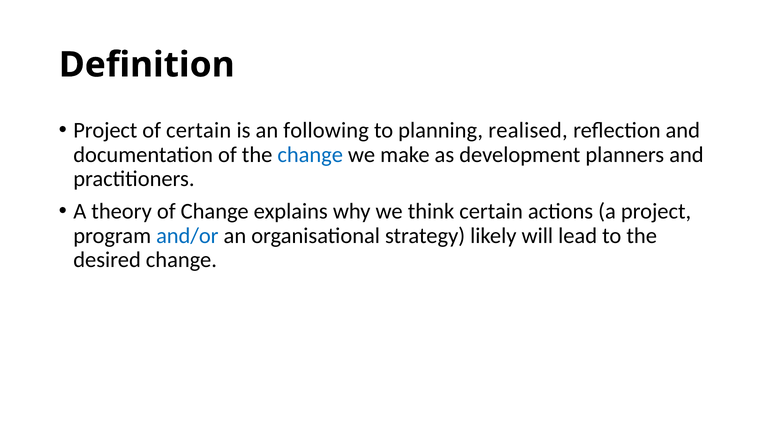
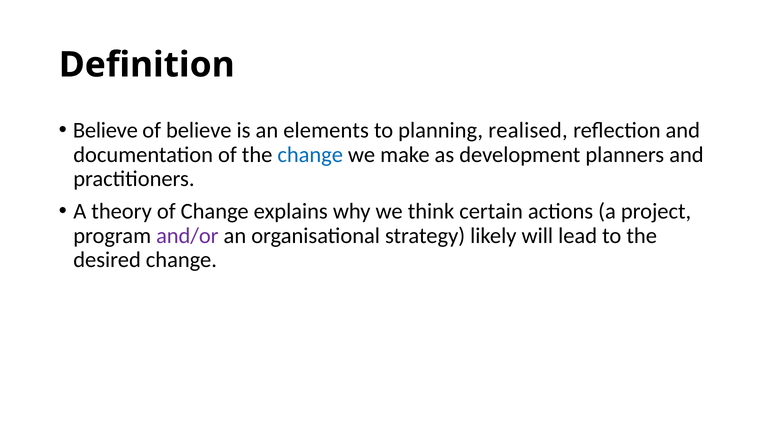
Project at (105, 131): Project -> Believe
of certain: certain -> believe
following: following -> elements
and/or colour: blue -> purple
